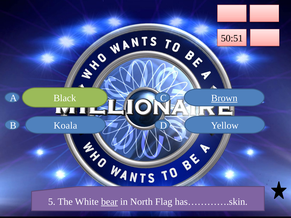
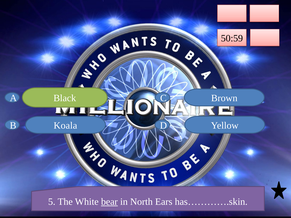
50:51: 50:51 -> 50:59
Brown underline: present -> none
Flag: Flag -> Ears
